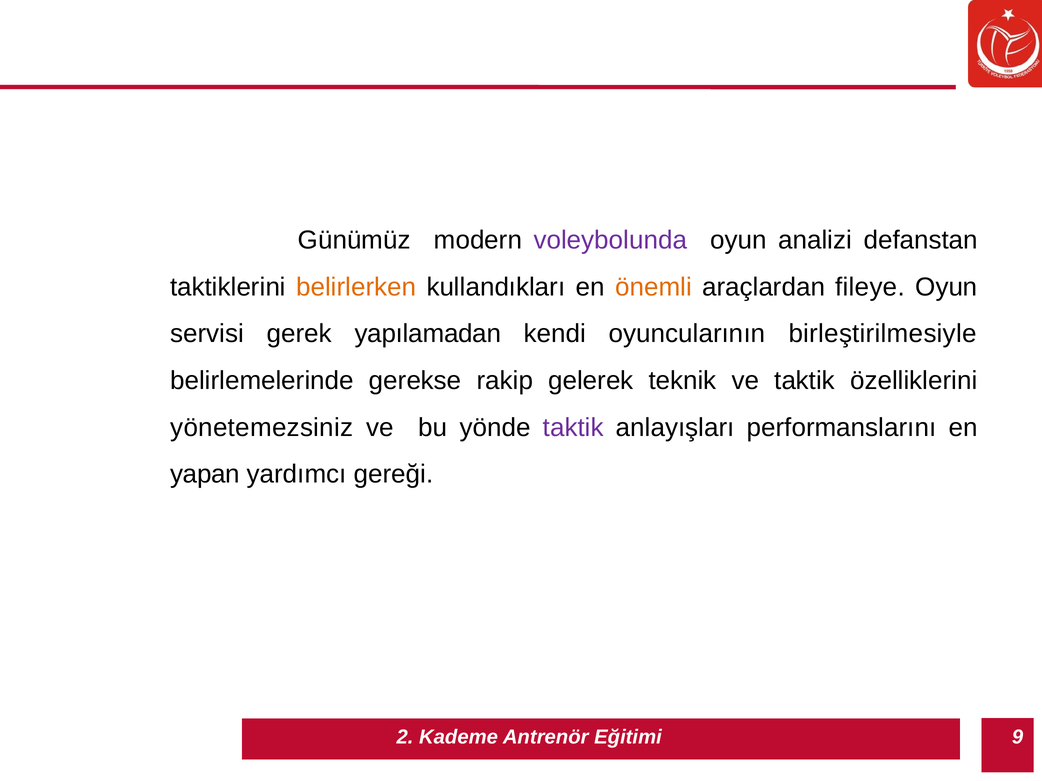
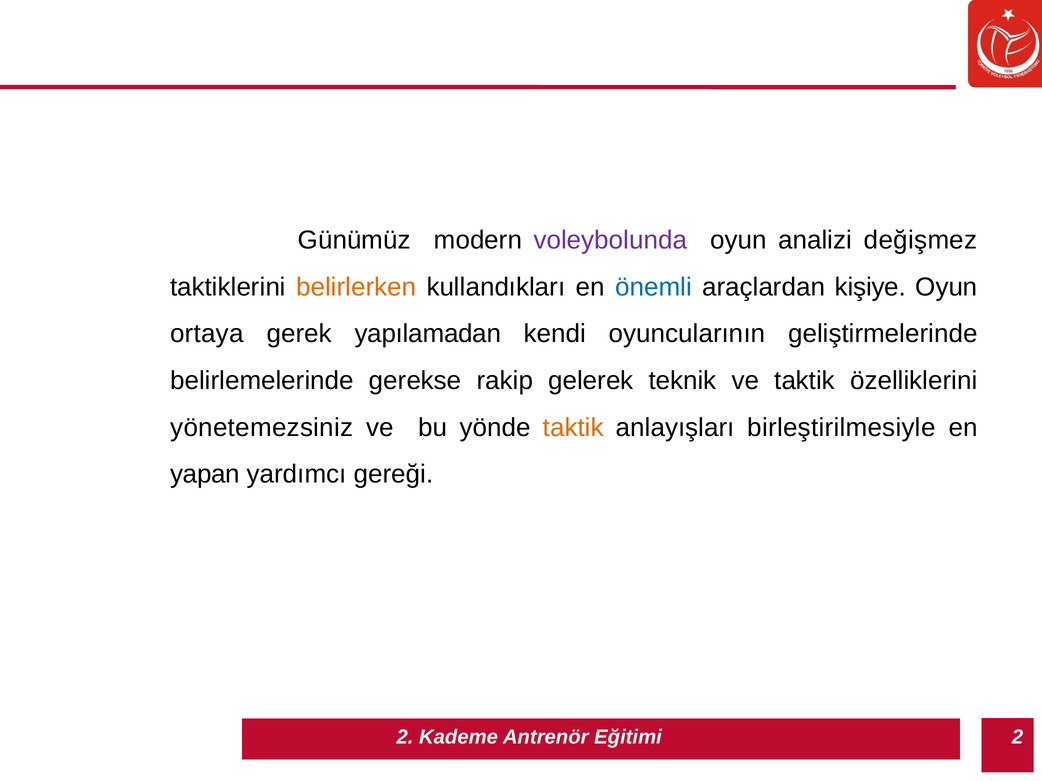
defanstan: defanstan -> değişmez
önemli colour: orange -> blue
fileye: fileye -> kişiye
servisi: servisi -> ortaya
birleştirilmesiyle: birleştirilmesiyle -> geliştirmelerinde
taktik at (573, 428) colour: purple -> orange
performanslarını: performanslarını -> birleştirilmesiyle
9 at (1018, 737): 9 -> 2
